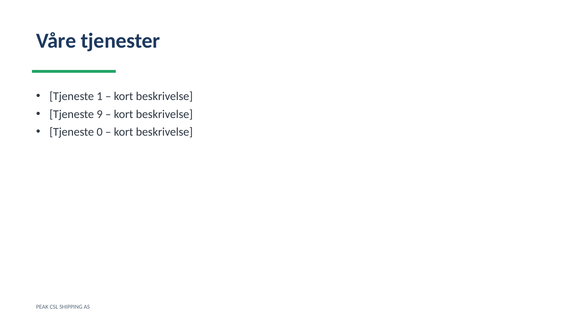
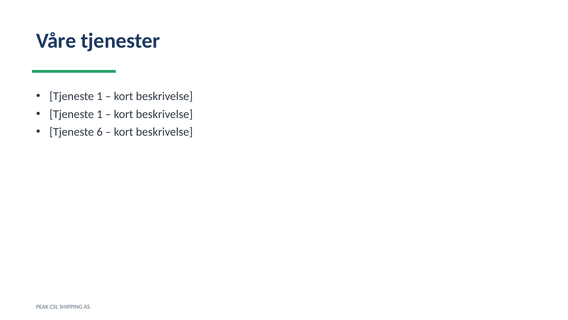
9 at (100, 114): 9 -> 1
0: 0 -> 6
